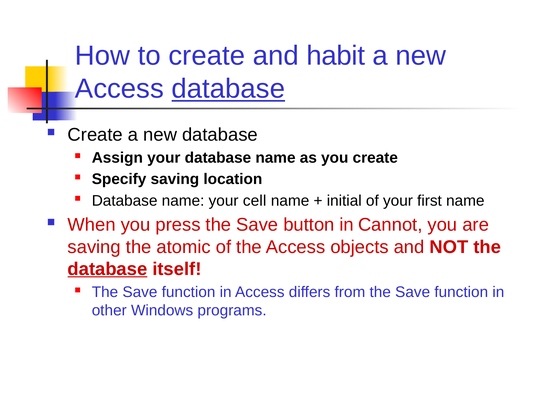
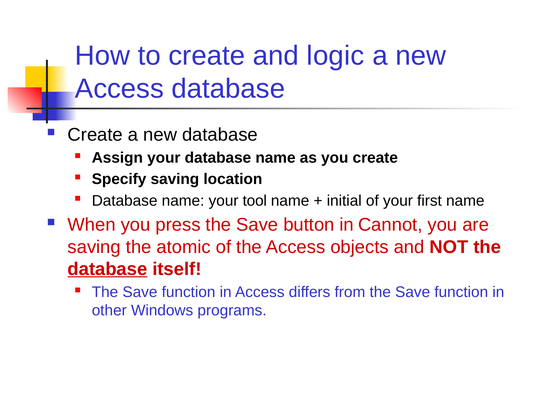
habit: habit -> logic
database at (228, 89) underline: present -> none
cell: cell -> tool
